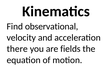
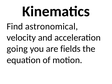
observational: observational -> astronomical
there: there -> going
